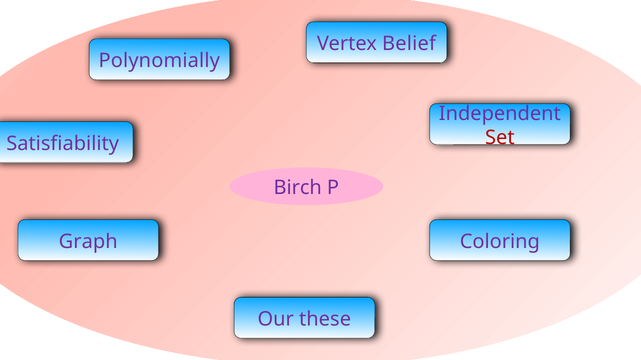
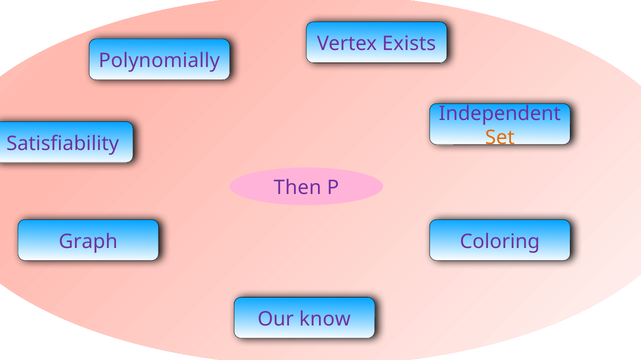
Belief: Belief -> Exists
Set colour: red -> orange
Birch: Birch -> Then
these: these -> know
